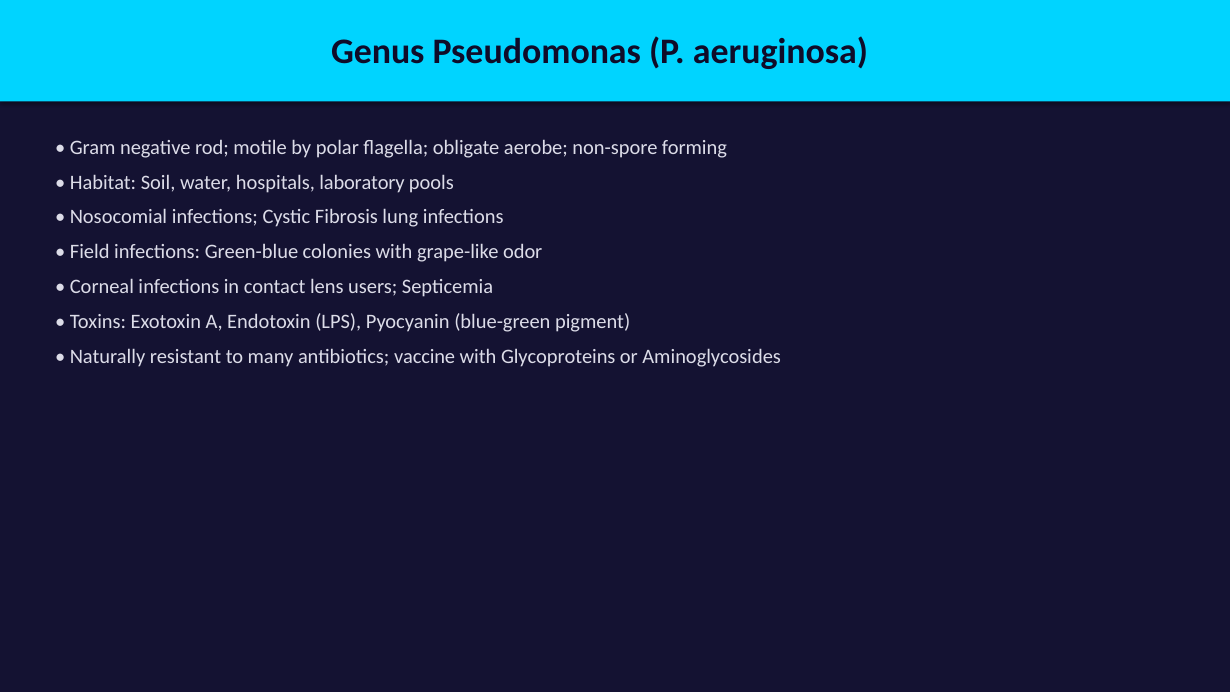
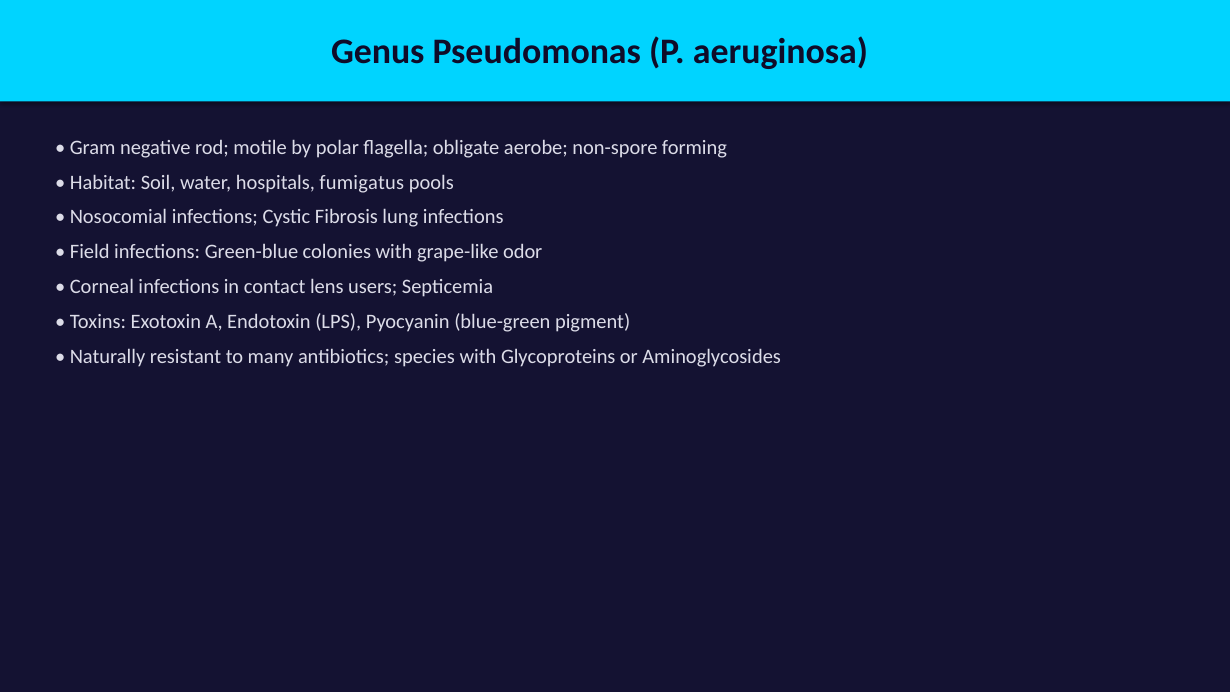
laboratory: laboratory -> fumigatus
vaccine: vaccine -> species
